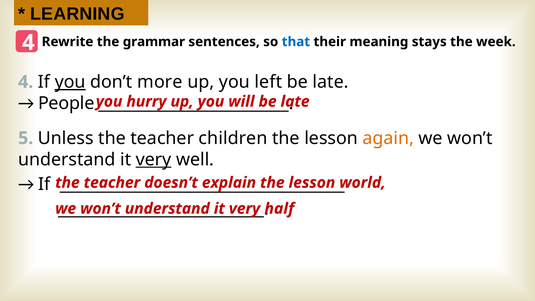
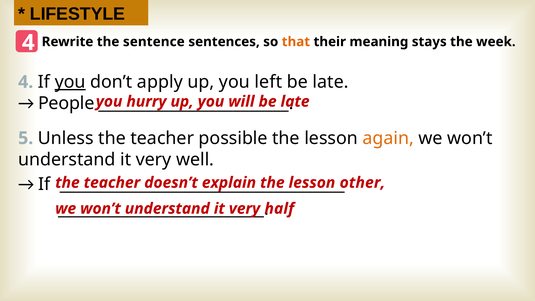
LEARNING: LEARNING -> LIFESTYLE
grammar: grammar -> sentence
that colour: blue -> orange
more: more -> apply
children: children -> possible
very at (154, 160) underline: present -> none
world: world -> other
